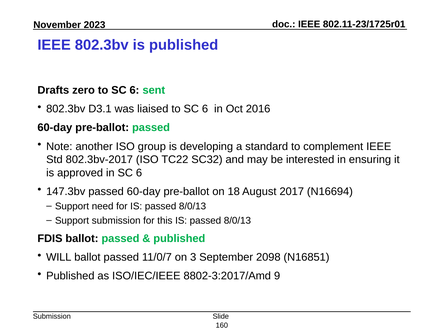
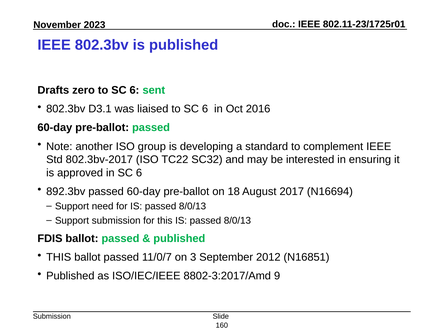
147.3bv: 147.3bv -> 892.3bv
WILL at (59, 257): WILL -> THIS
2098: 2098 -> 2012
